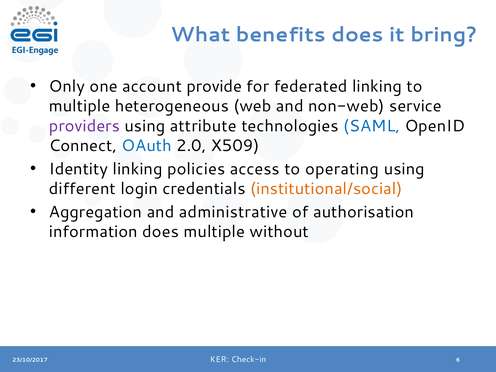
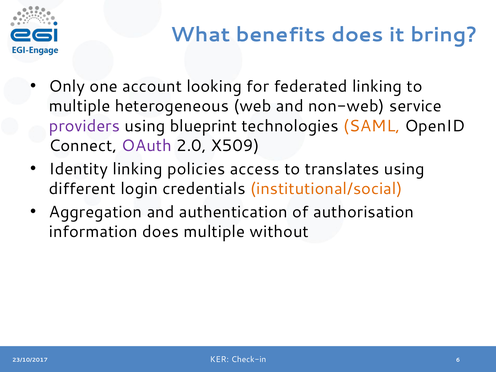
provide: provide -> looking
attribute: attribute -> blueprint
SAML colour: blue -> orange
OAuth colour: blue -> purple
operating: operating -> translates
administrative: administrative -> authentication
